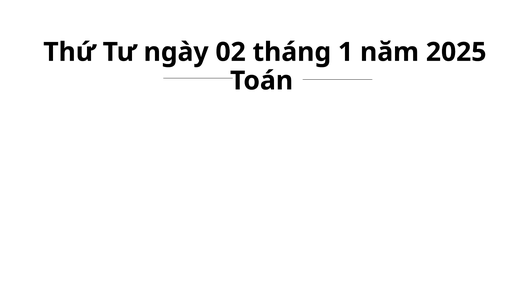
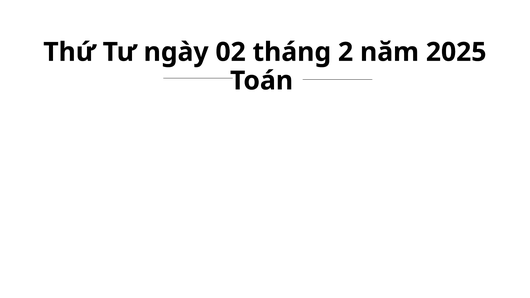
1: 1 -> 2
